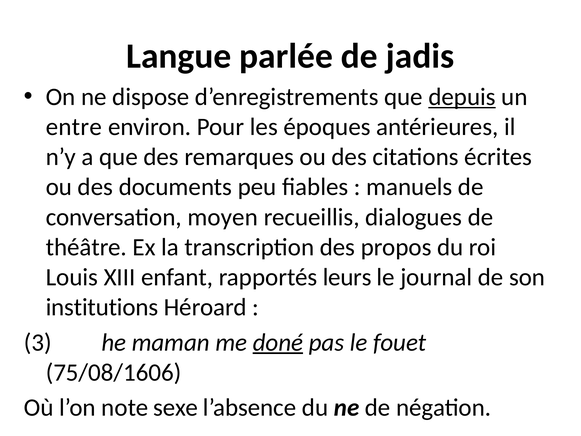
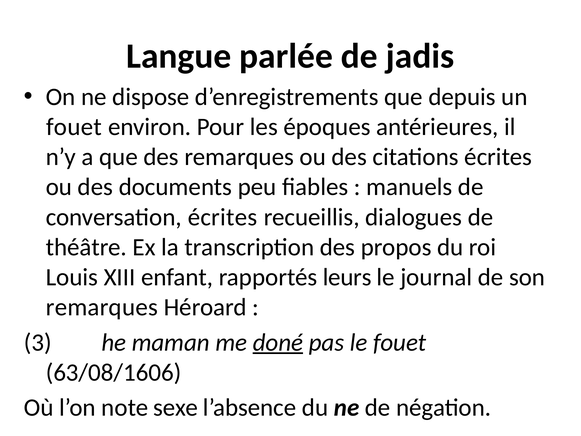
depuis underline: present -> none
entre at (74, 127): entre -> fouet
conversation moyen: moyen -> écrites
institutions at (102, 307): institutions -> remarques
75/08/1606: 75/08/1606 -> 63/08/1606
